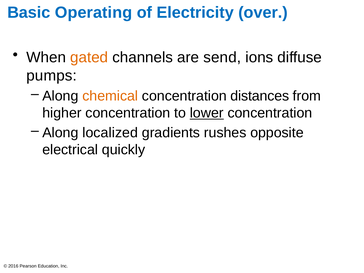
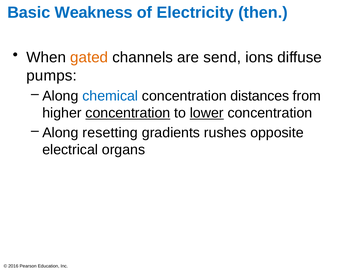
Operating: Operating -> Weakness
over: over -> then
chemical colour: orange -> blue
concentration at (128, 113) underline: none -> present
localized: localized -> resetting
quickly: quickly -> organs
